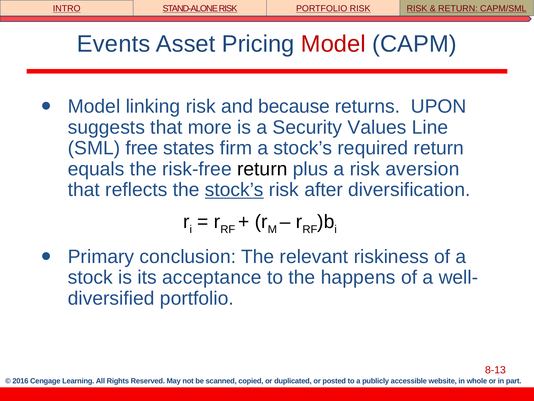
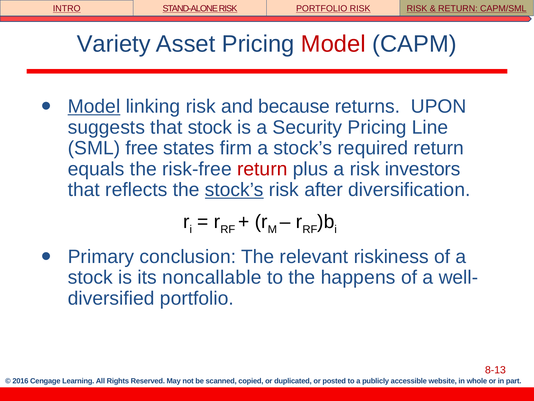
Events: Events -> Variety
Model at (94, 106) underline: none -> present
that more: more -> stock
Security Values: Values -> Pricing
return at (262, 169) colour: black -> red
aversion: aversion -> investors
acceptance: acceptance -> noncallable
